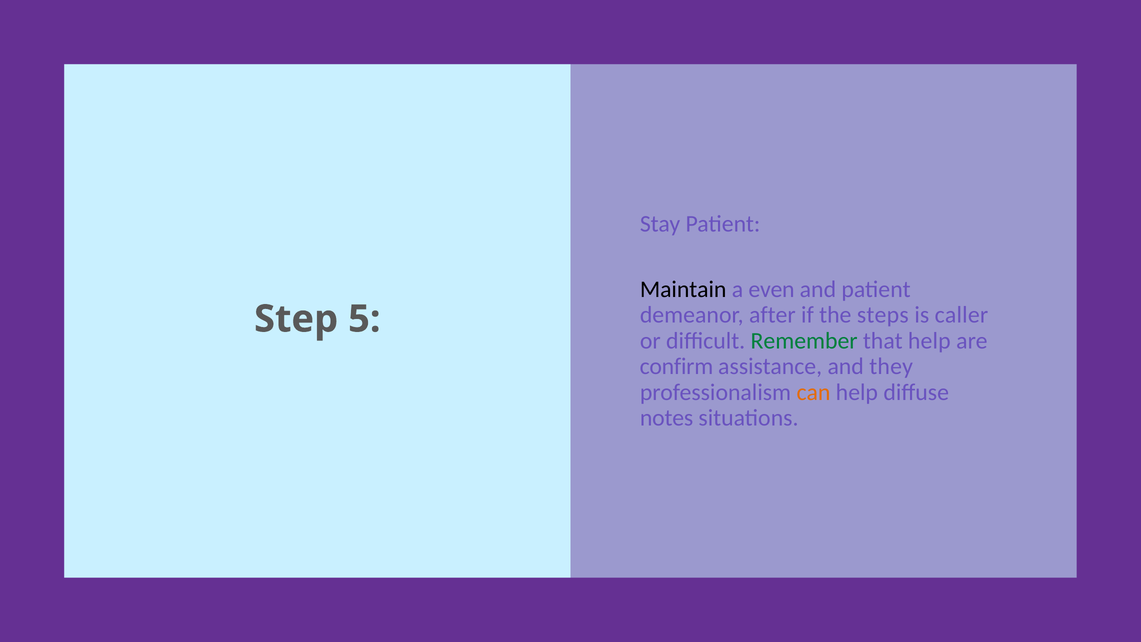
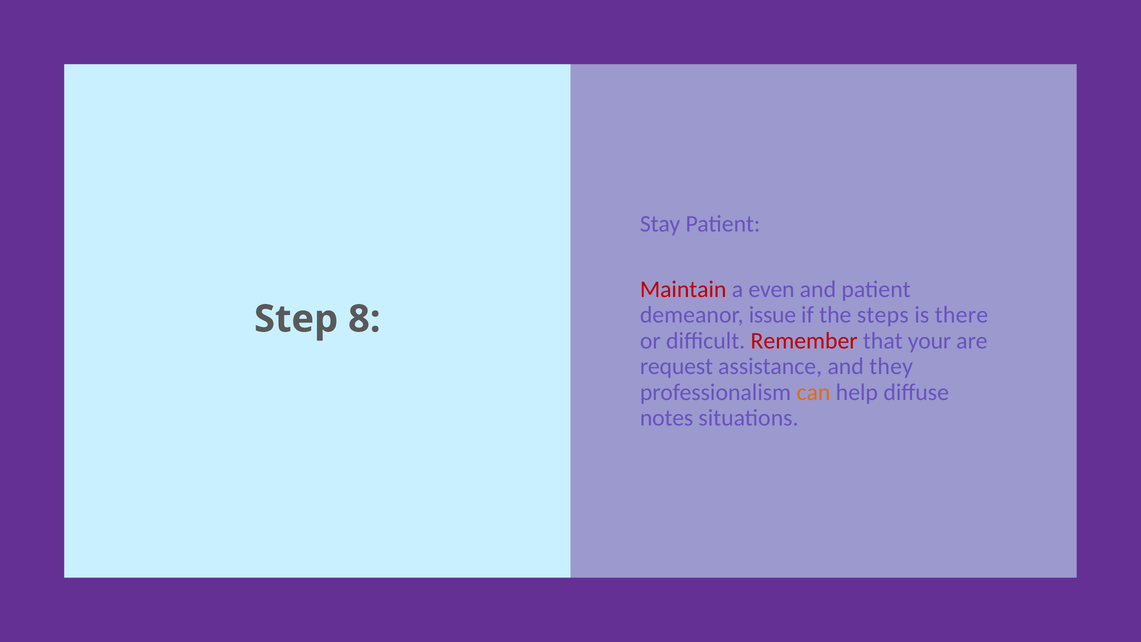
Maintain colour: black -> red
after: after -> issue
caller: caller -> there
5: 5 -> 8
Remember colour: green -> red
that help: help -> your
confirm: confirm -> request
